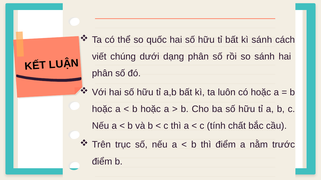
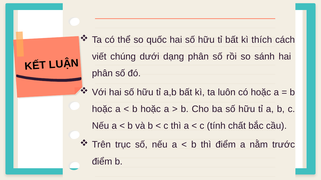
kì sánh: sánh -> thích
